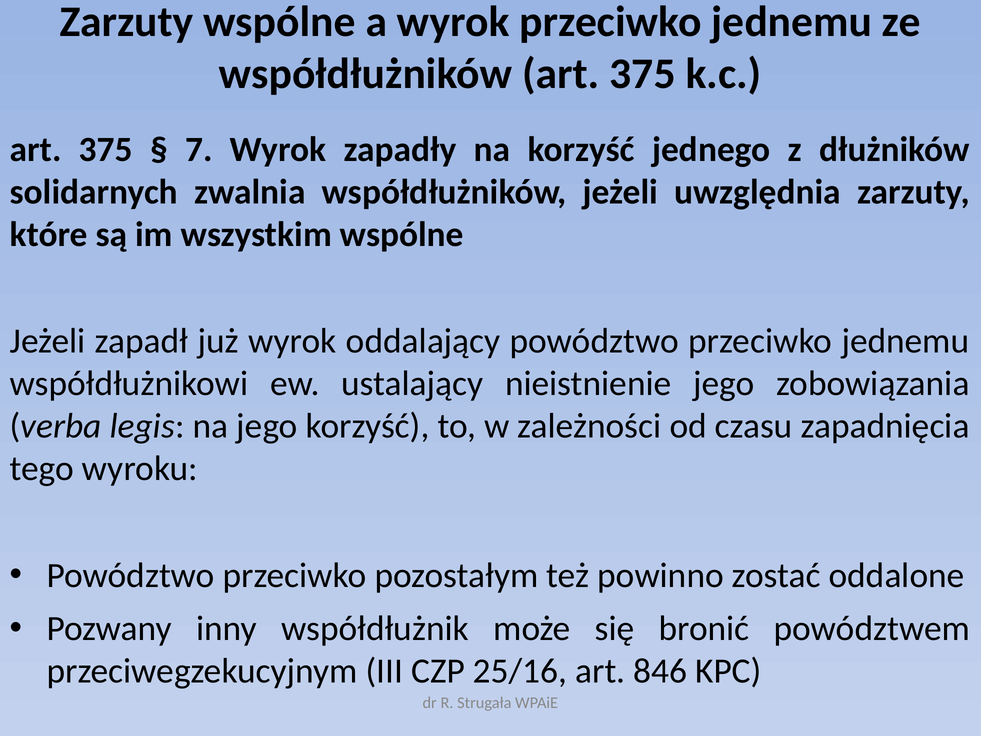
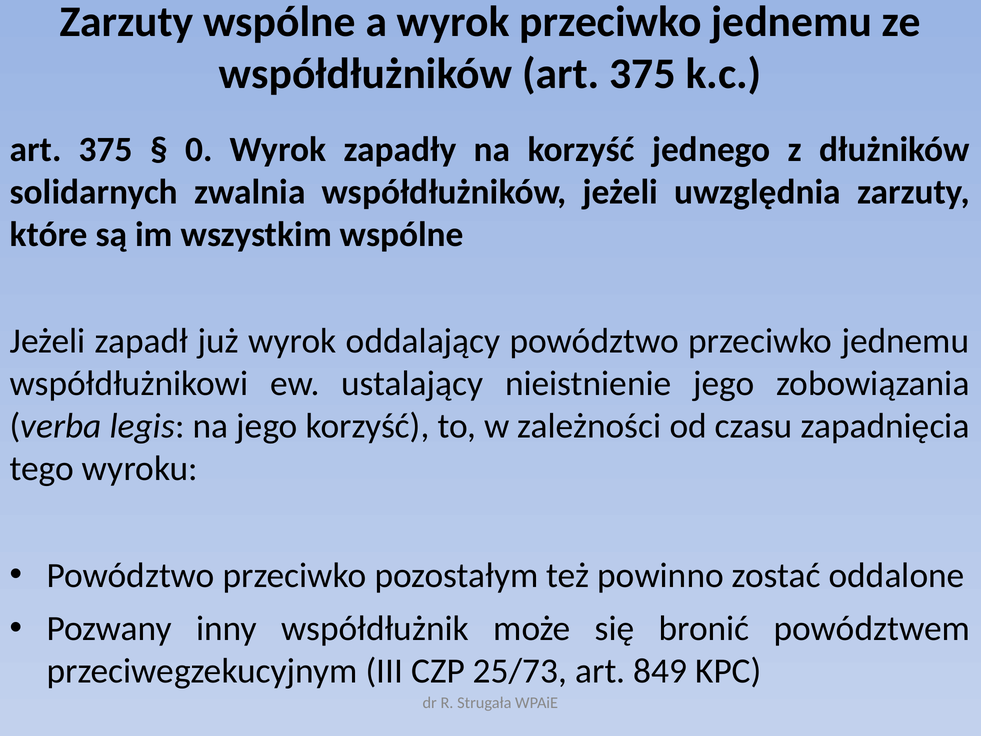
7: 7 -> 0
25/16: 25/16 -> 25/73
846: 846 -> 849
